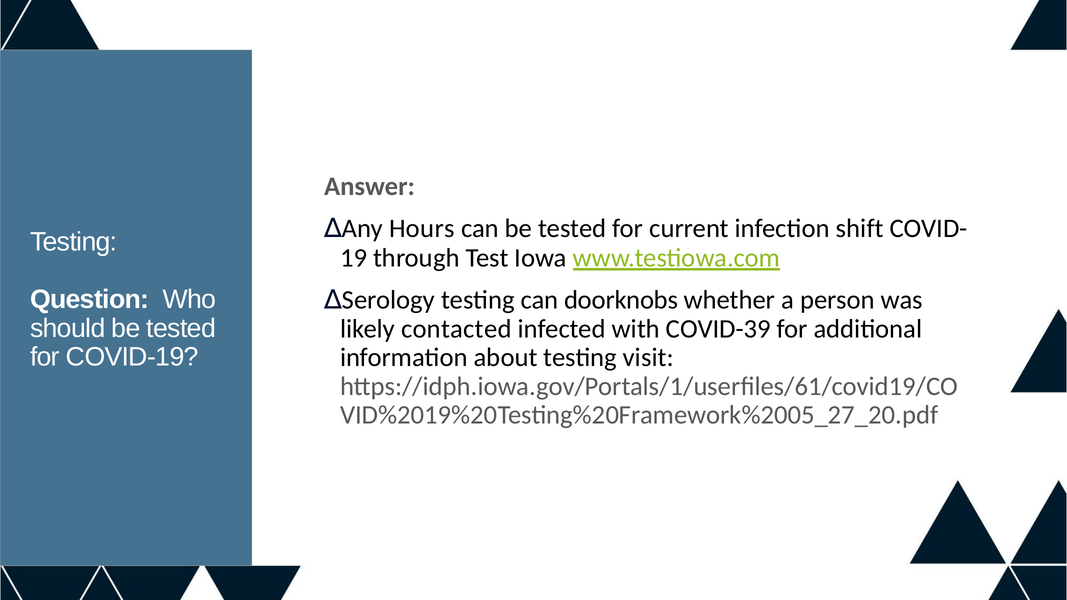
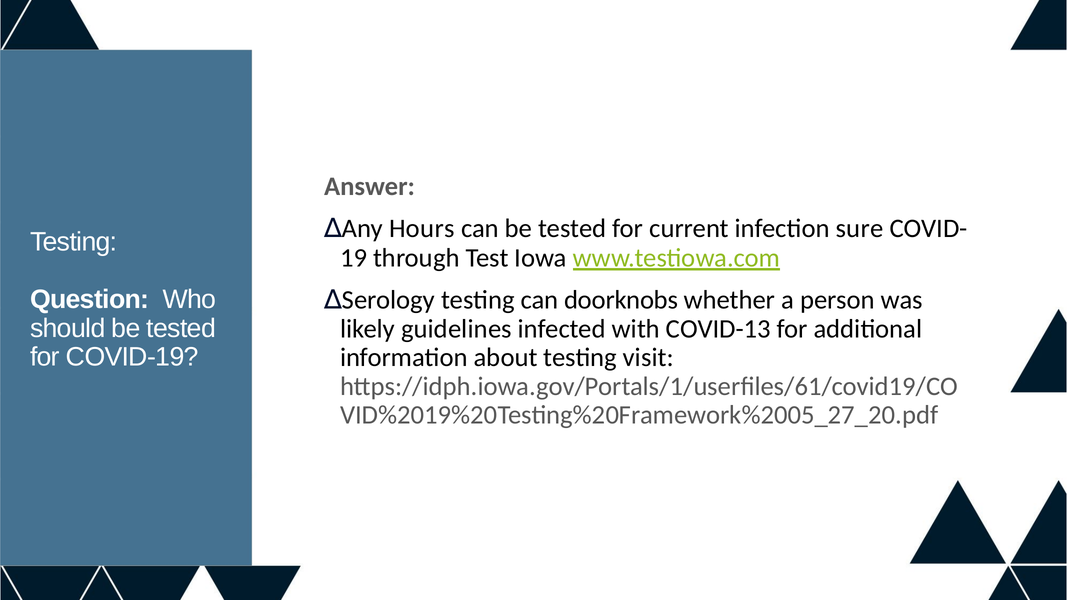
shift: shift -> sure
contacted: contacted -> guidelines
COVID-39: COVID-39 -> COVID-13
